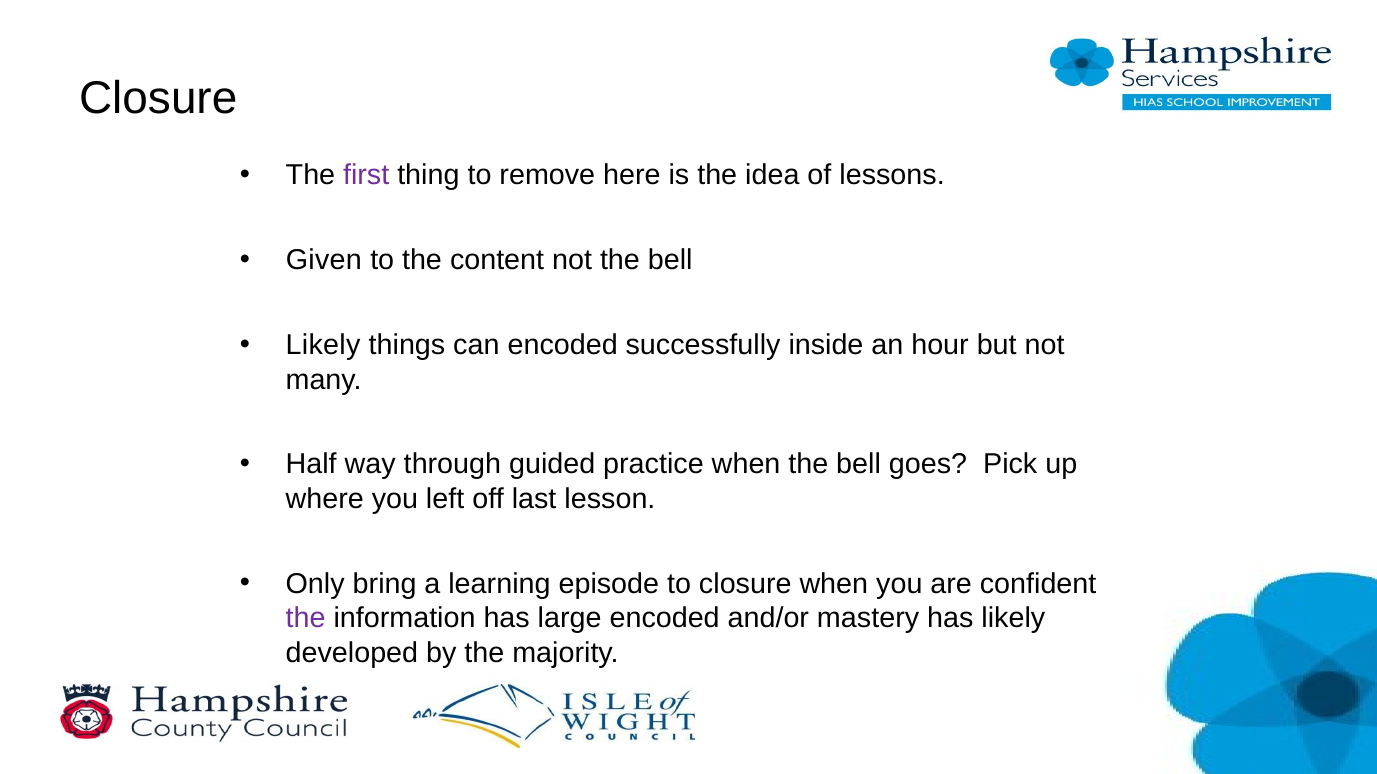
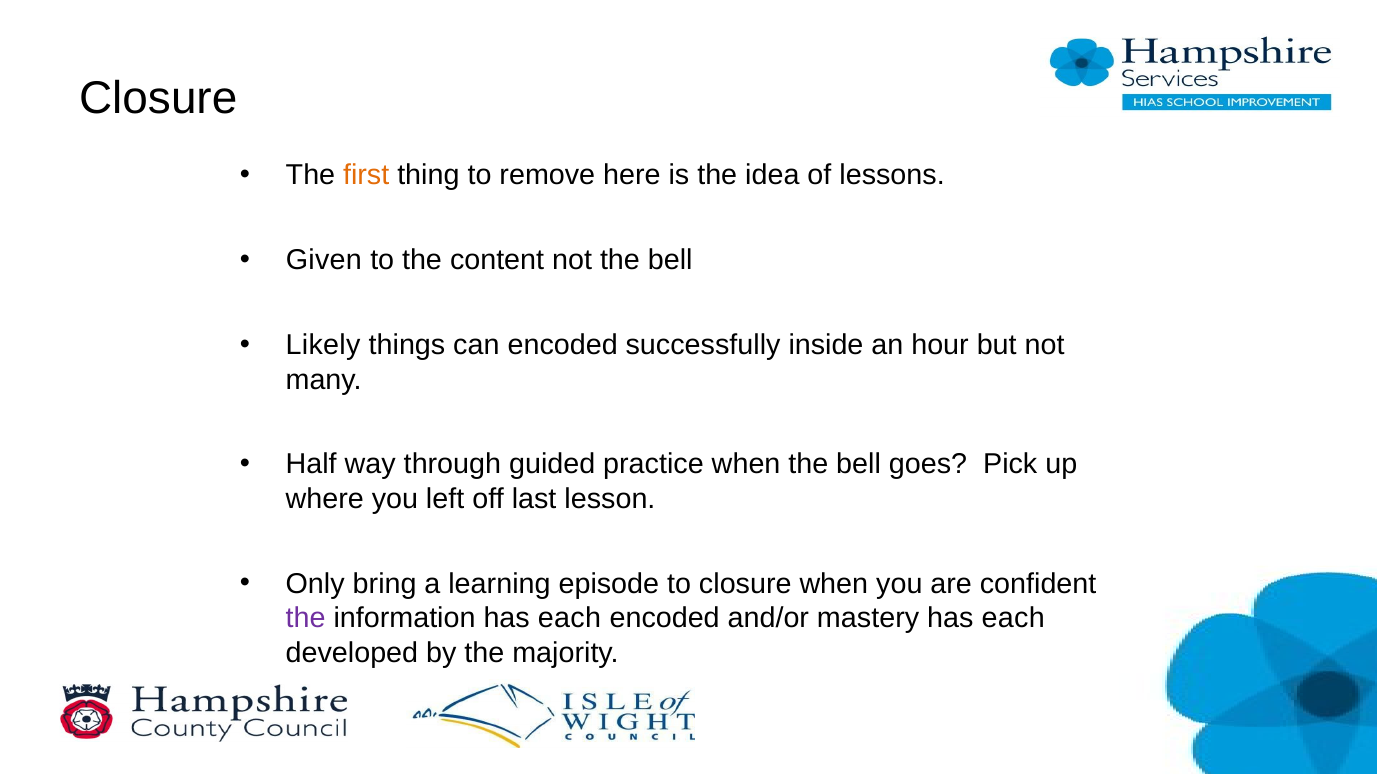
first colour: purple -> orange
information has large: large -> each
mastery has likely: likely -> each
